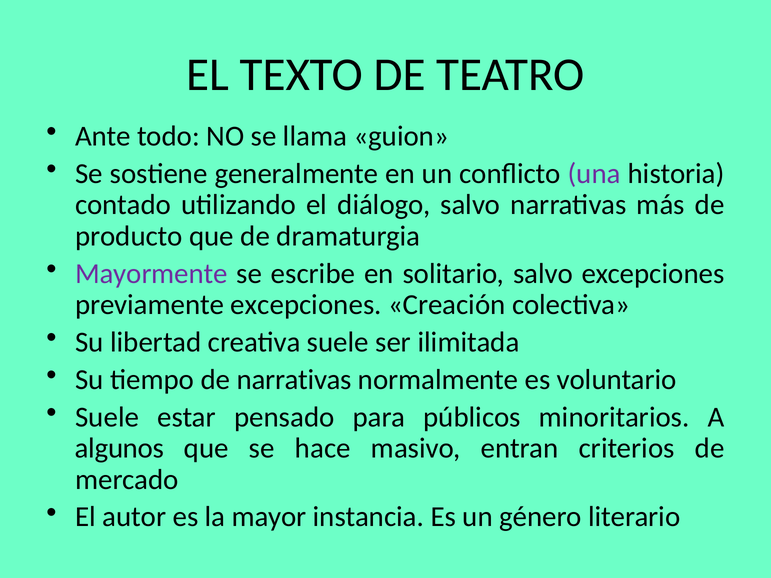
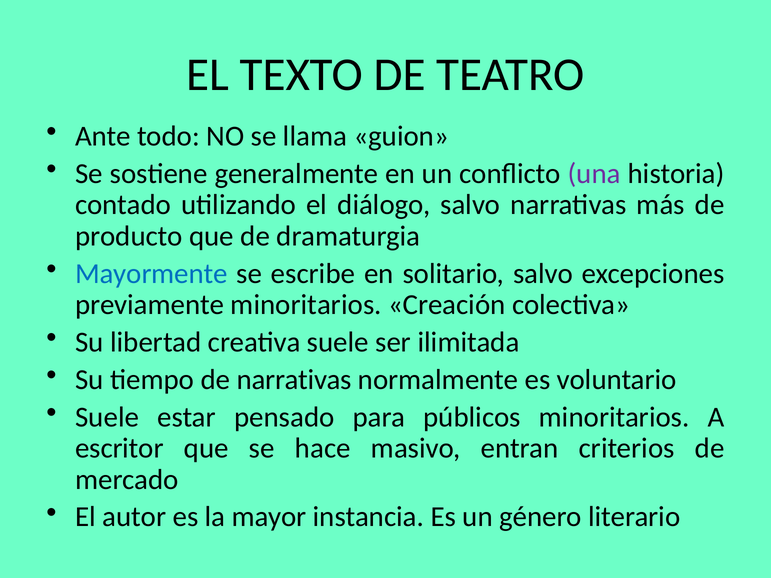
Mayormente colour: purple -> blue
previamente excepciones: excepciones -> minoritarios
algunos: algunos -> escritor
